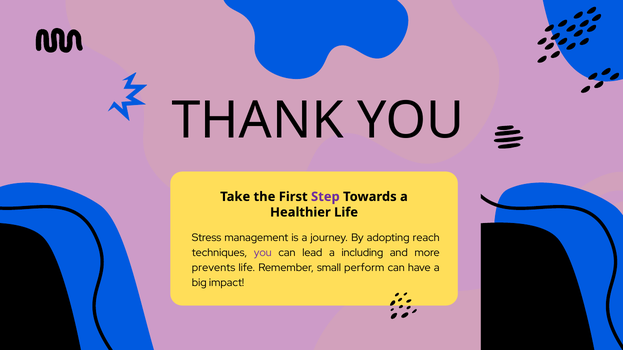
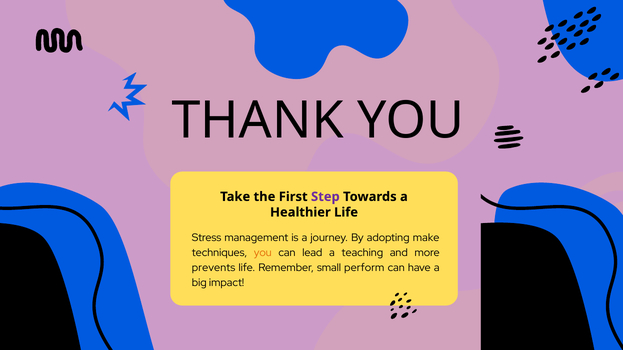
reach: reach -> make
you at (263, 253) colour: purple -> orange
including: including -> teaching
